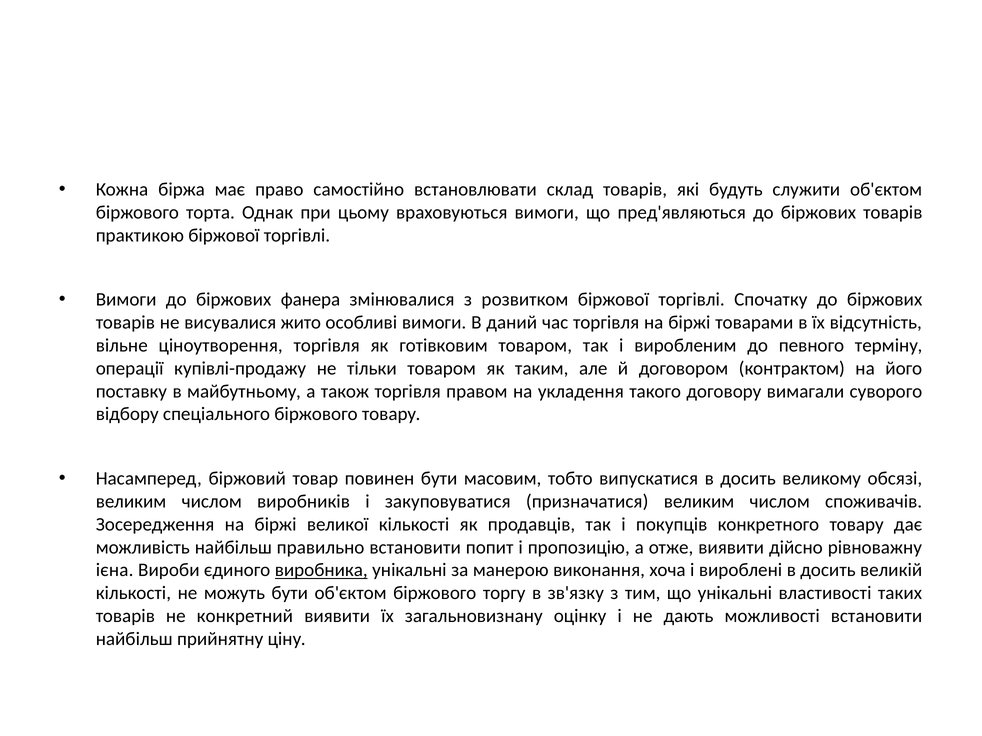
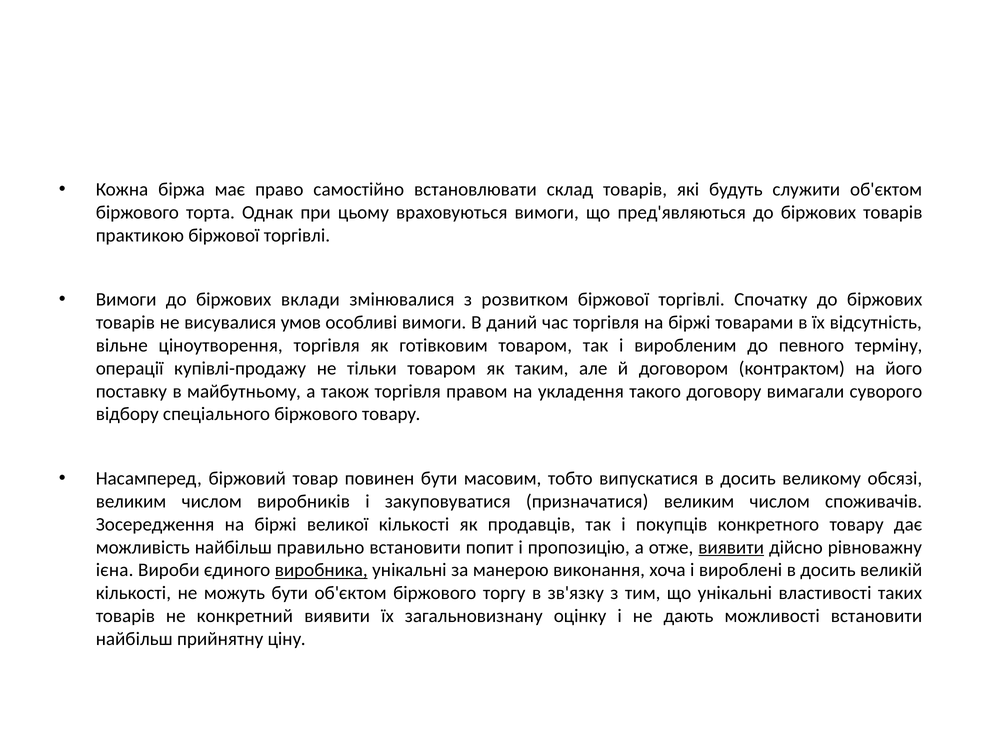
фанера: фанера -> вклади
жито: жито -> умов
виявити at (731, 548) underline: none -> present
